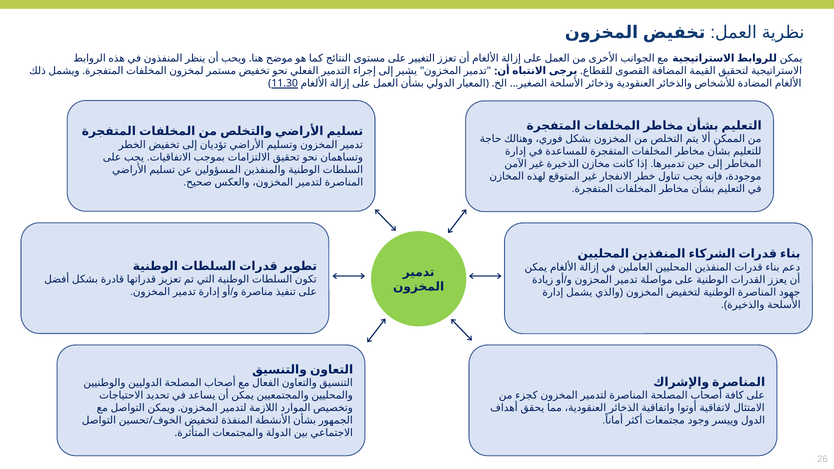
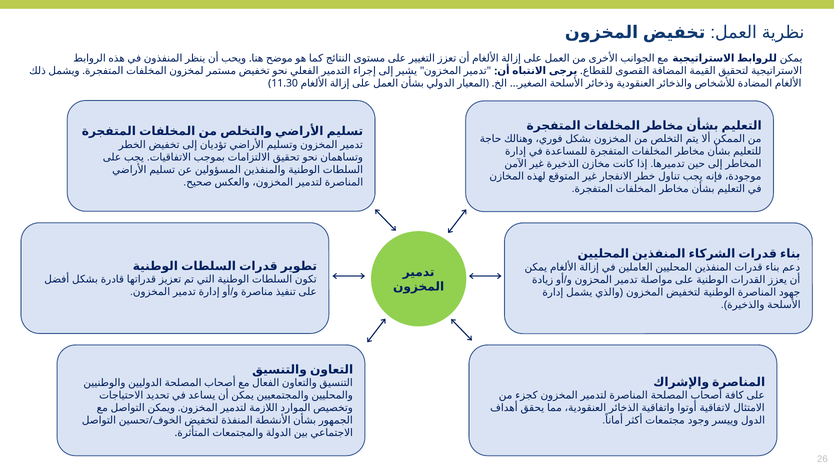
11.30 underline: present -> none
